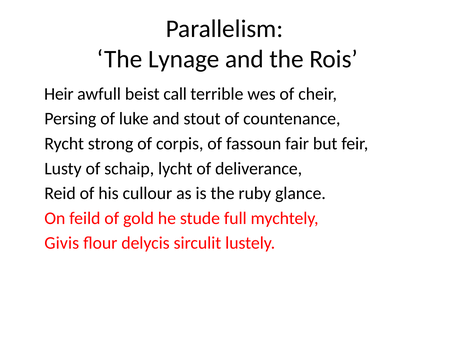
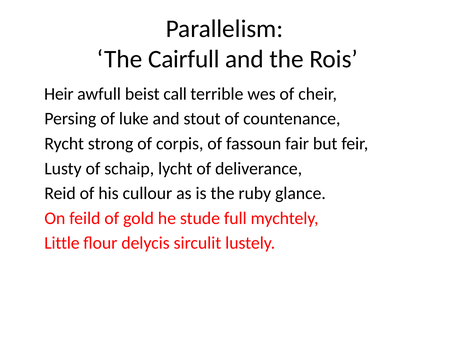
Lynage: Lynage -> Cairfull
Givis: Givis -> Little
